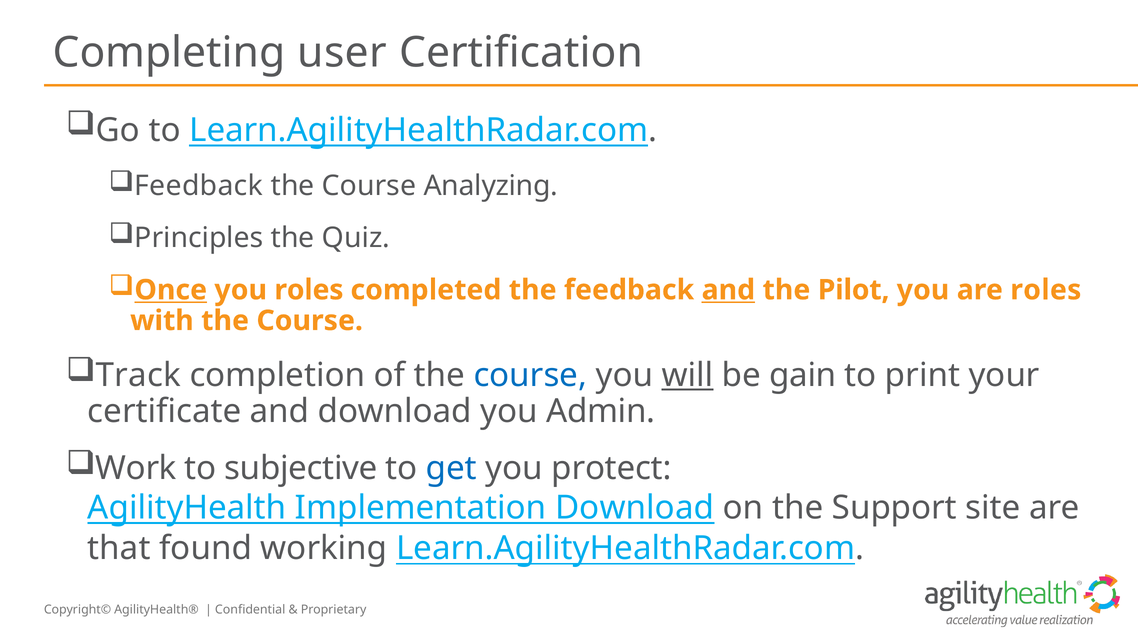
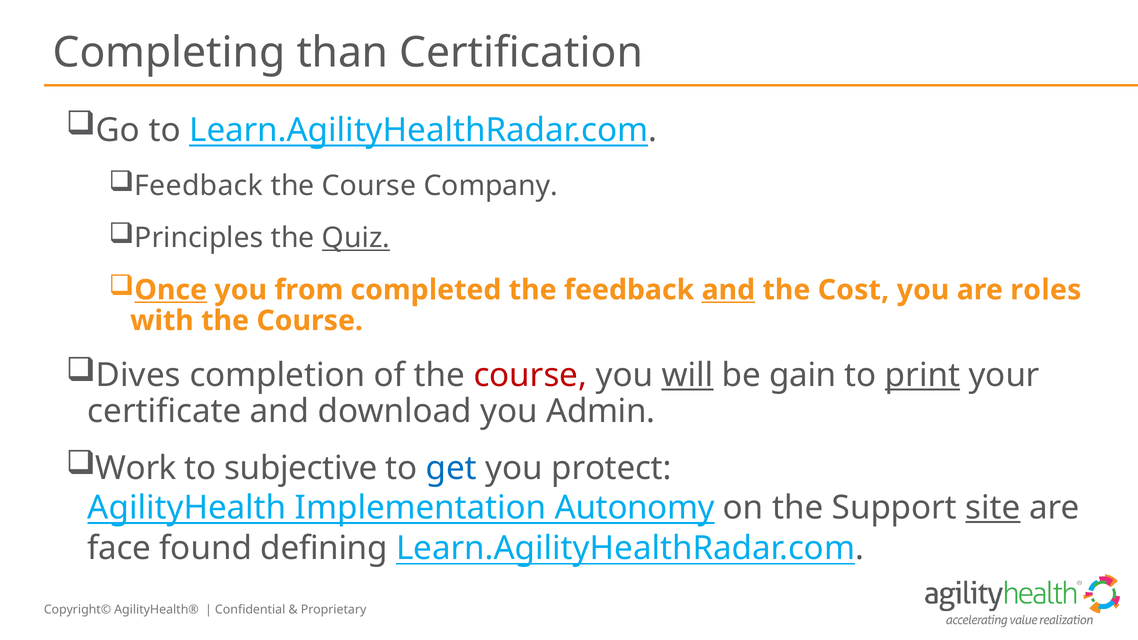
user: user -> than
Analyzing: Analyzing -> Company
Quiz underline: none -> present
you roles: roles -> from
Pilot: Pilot -> Cost
Track: Track -> Dives
course at (530, 375) colour: blue -> red
print underline: none -> present
Implementation Download: Download -> Autonomy
site underline: none -> present
that: that -> face
working: working -> defining
